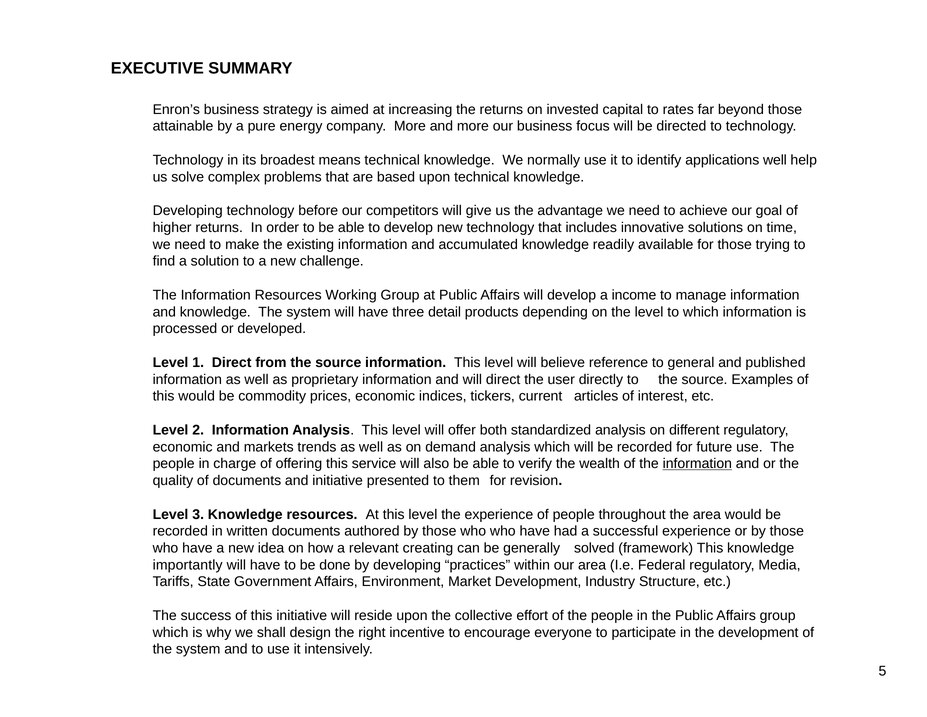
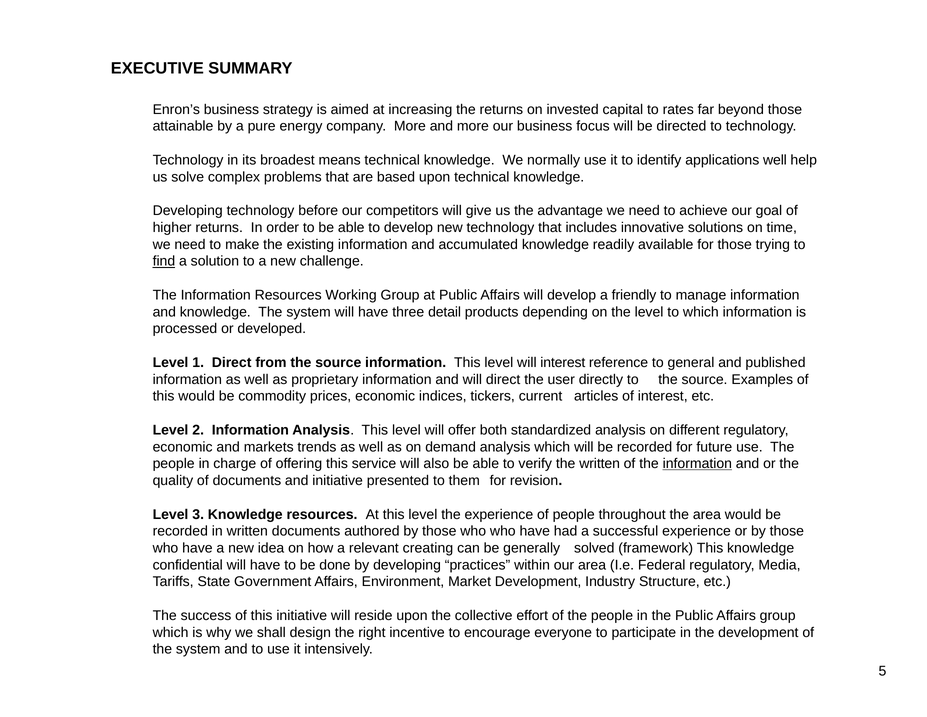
find underline: none -> present
income: income -> friendly
will believe: believe -> interest
the wealth: wealth -> written
importantly: importantly -> confidential
